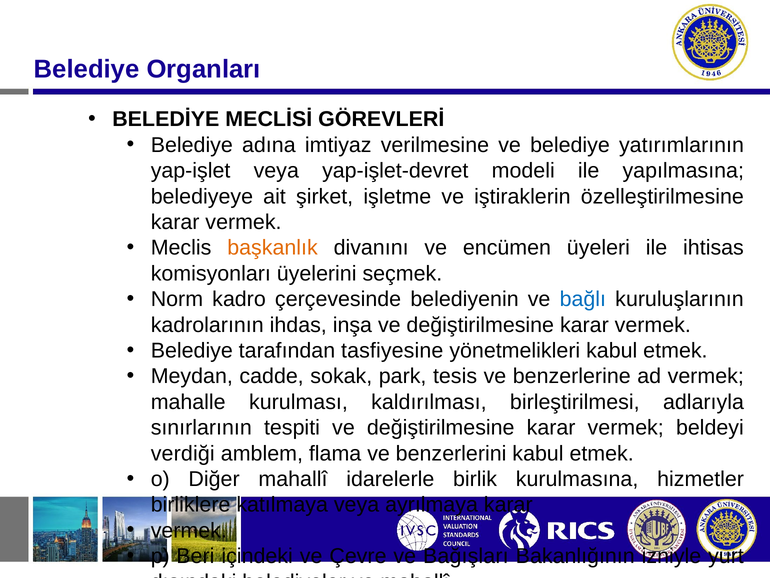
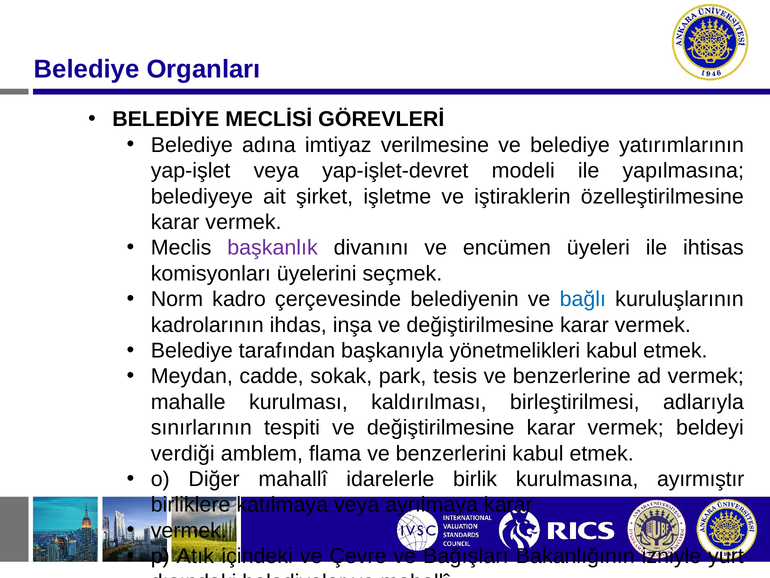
başkanlık colour: orange -> purple
tarafından tasfiyesine: tasfiyesine -> başkanıyla
hizmetler: hizmetler -> ayırmıştır
Beri: Beri -> Atık
